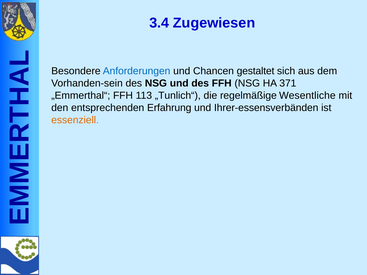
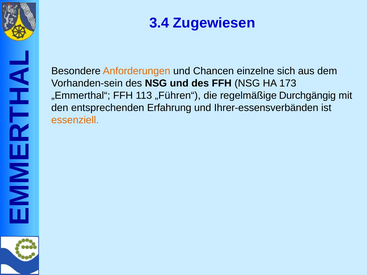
Anforderungen colour: blue -> orange
gestaltet: gestaltet -> einzelne
371: 371 -> 173
„Tunlich“: „Tunlich“ -> „Führen“
Wesentliche: Wesentliche -> Durchgängig
